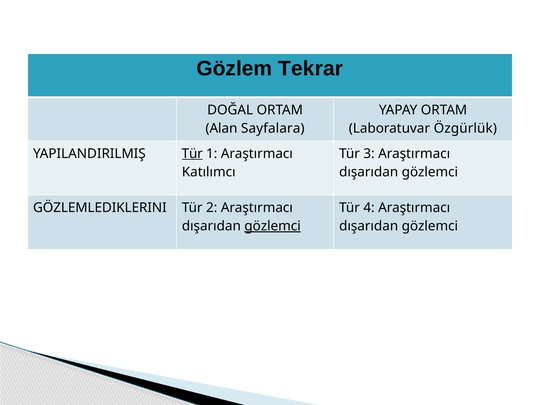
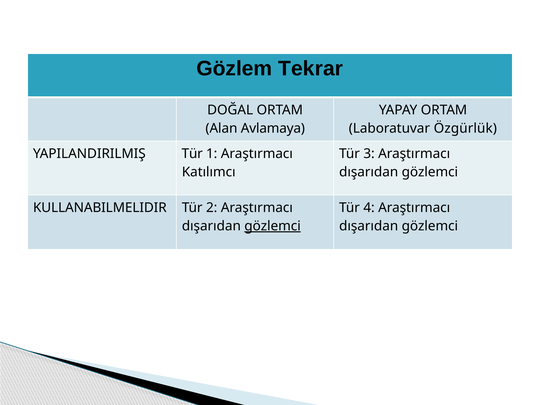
Sayfalara: Sayfalara -> Avlamaya
Tür at (192, 154) underline: present -> none
GÖZLEMLEDIKLERINI: GÖZLEMLEDIKLERINI -> KULLANABILMELIDIR
